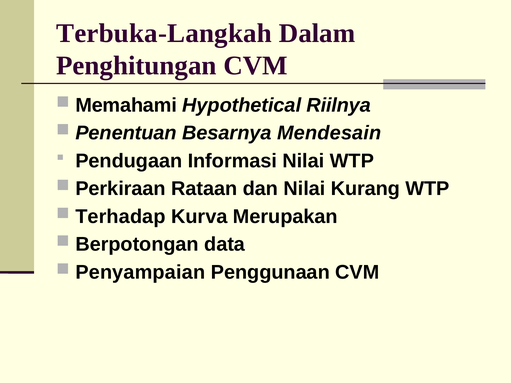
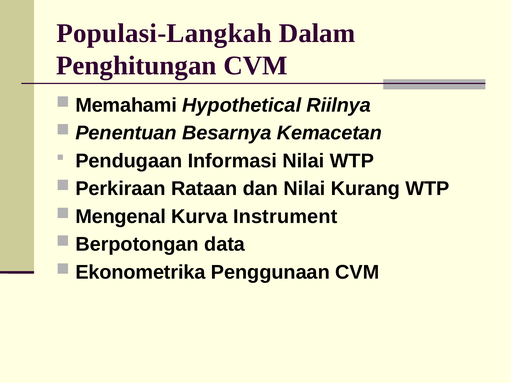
Terbuka-Langkah: Terbuka-Langkah -> Populasi-Langkah
Mendesain: Mendesain -> Kemacetan
Terhadap: Terhadap -> Mengenal
Merupakan: Merupakan -> Instrument
Penyampaian: Penyampaian -> Ekonometrika
